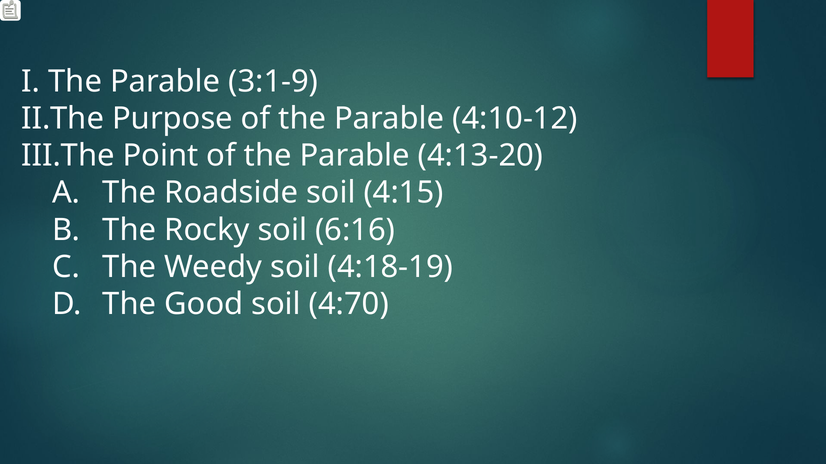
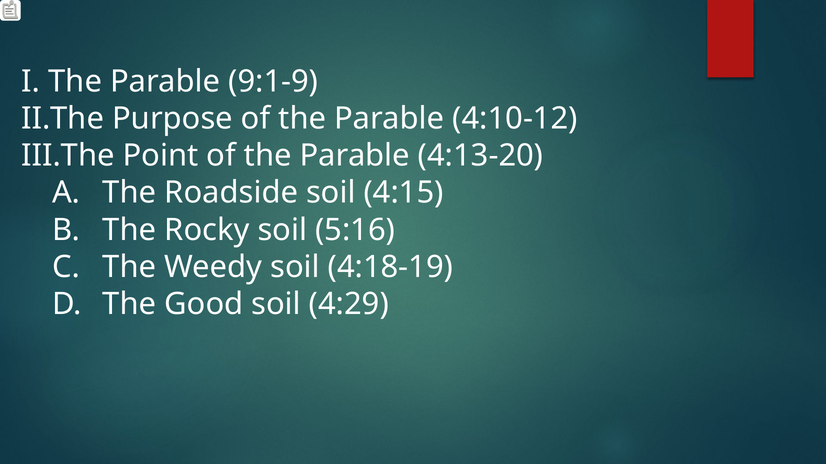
3:1-9: 3:1-9 -> 9:1-9
6:16: 6:16 -> 5:16
4:70: 4:70 -> 4:29
